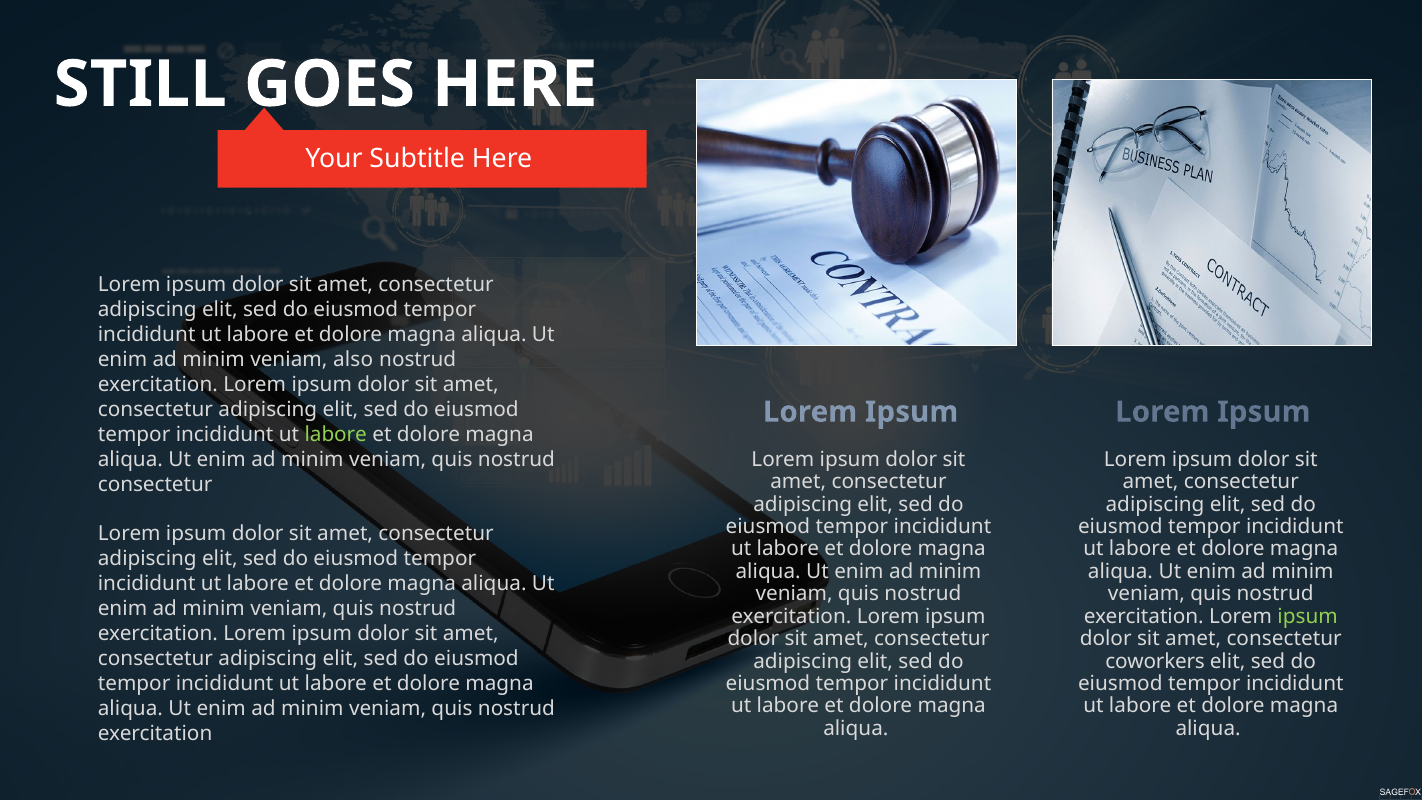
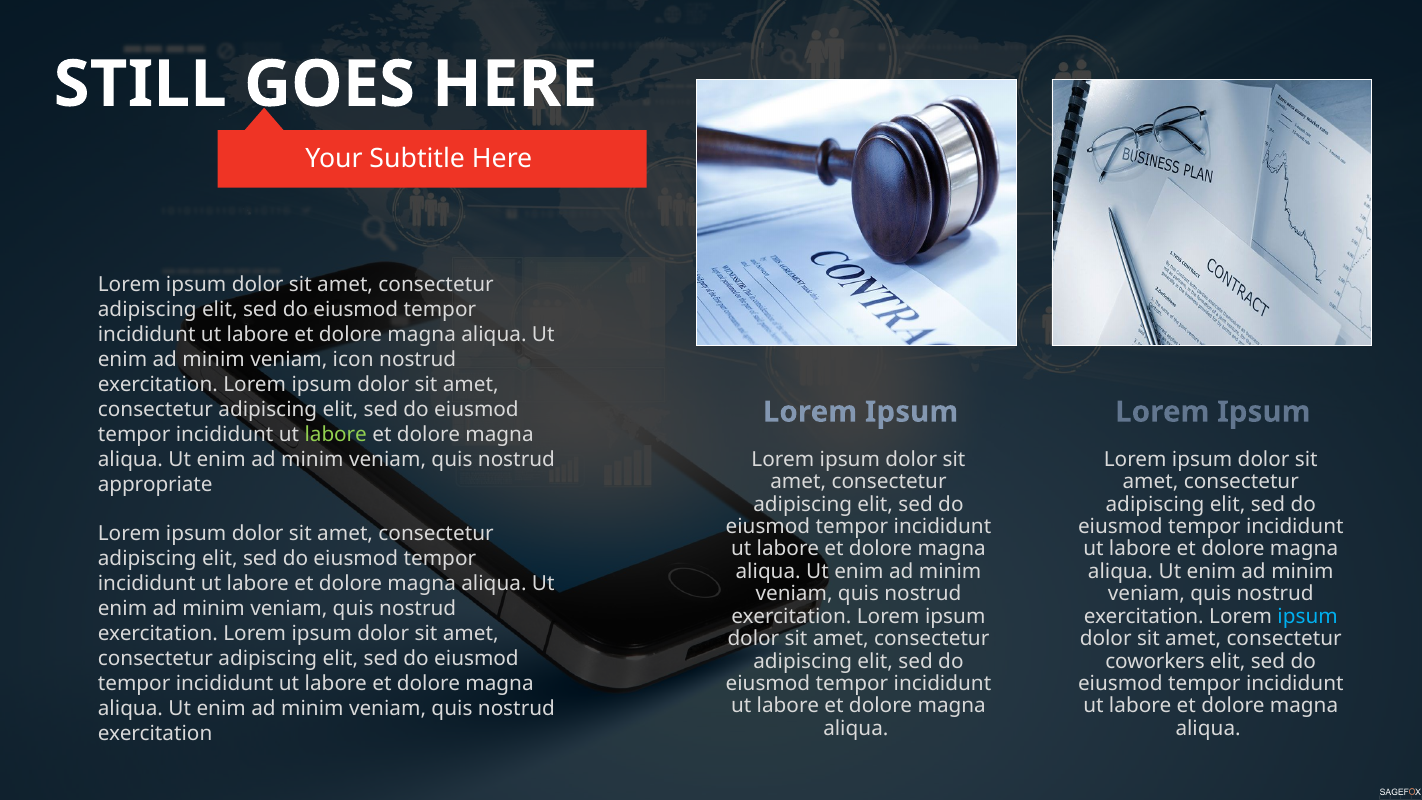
also: also -> icon
consectetur at (155, 484): consectetur -> appropriate
ipsum at (1308, 616) colour: light green -> light blue
